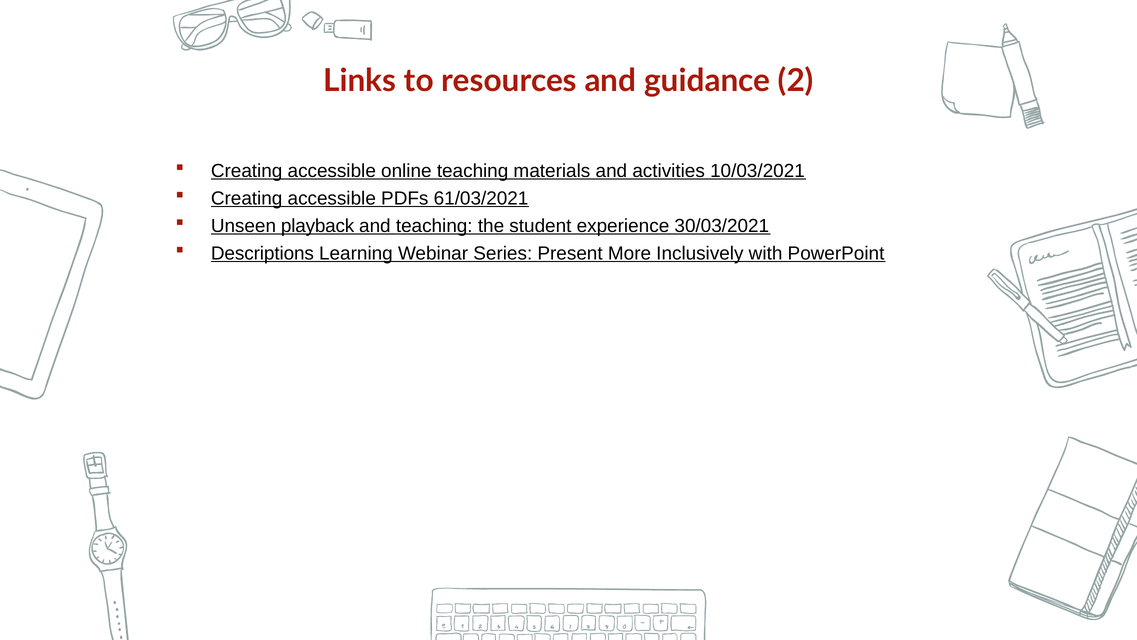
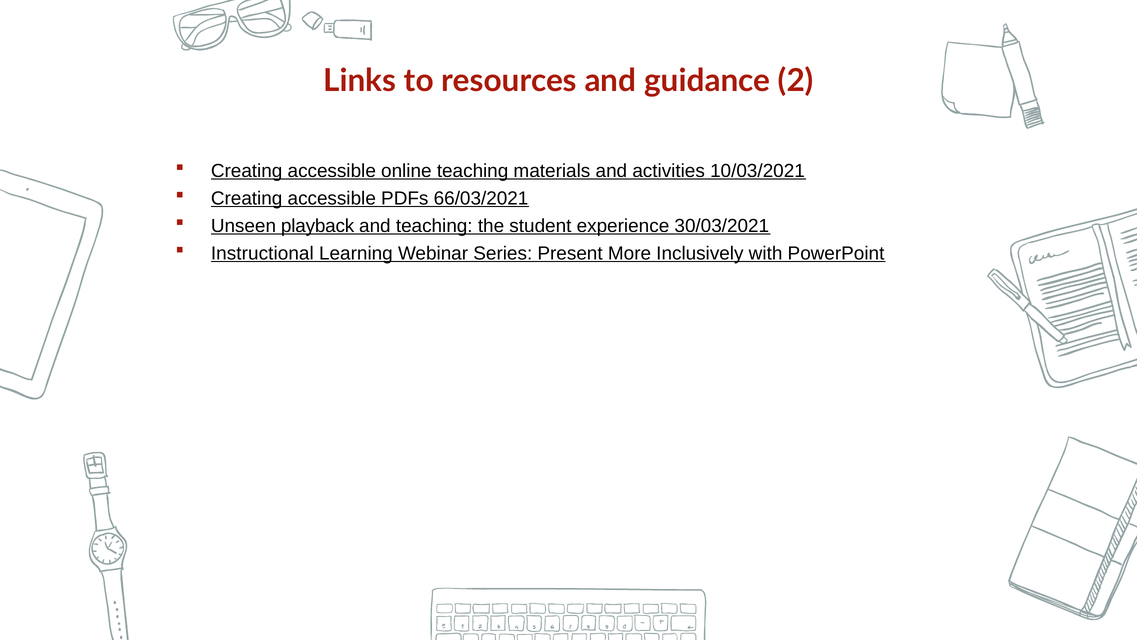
61/03/2021: 61/03/2021 -> 66/03/2021
Descriptions: Descriptions -> Instructional
